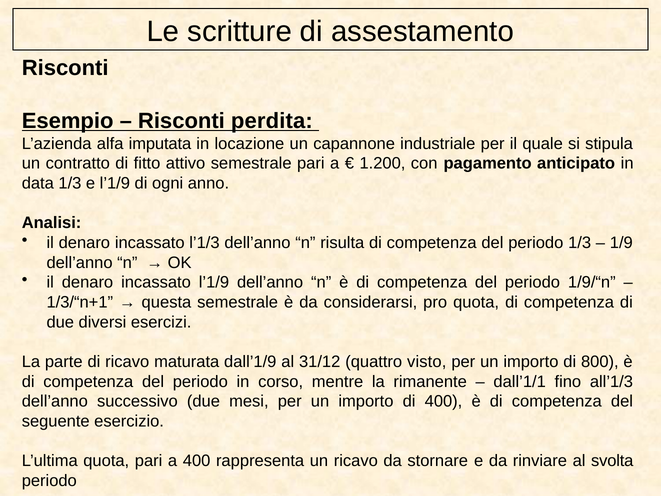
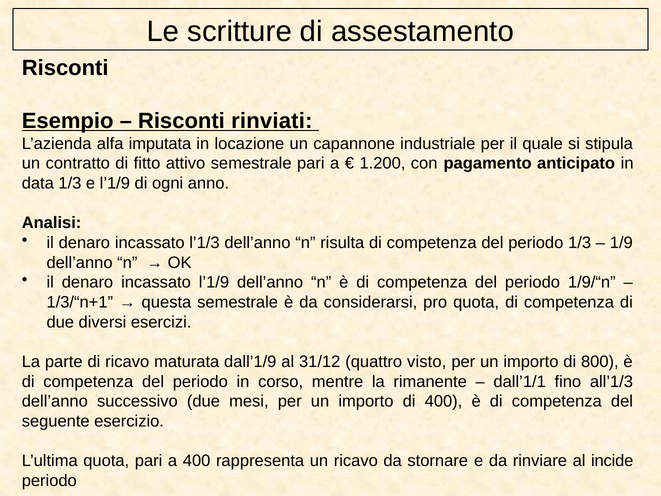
perdita: perdita -> rinviati
svolta: svolta -> incide
